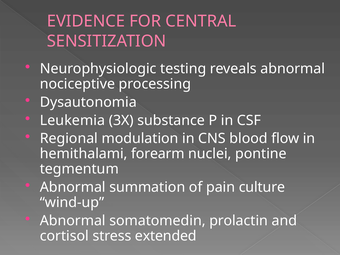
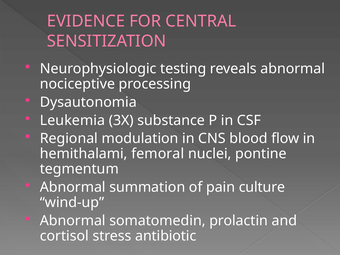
forearm: forearm -> femoral
extended: extended -> antibiotic
